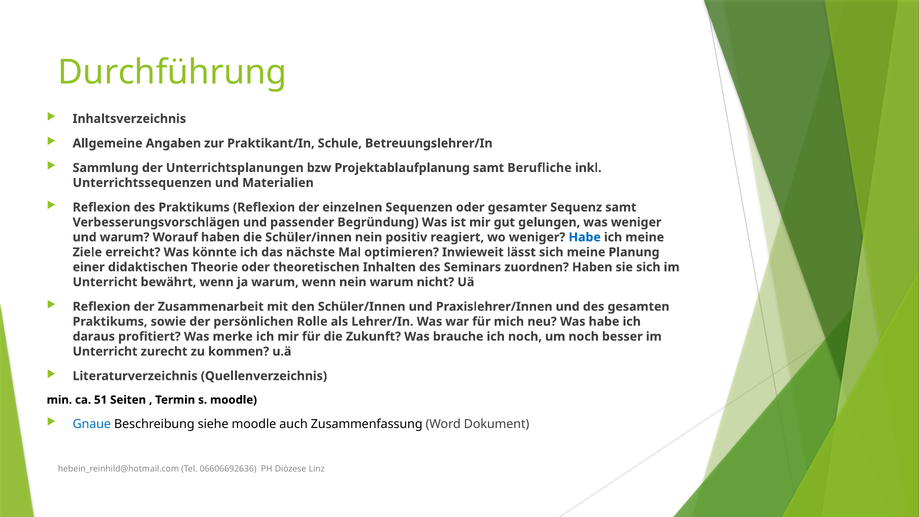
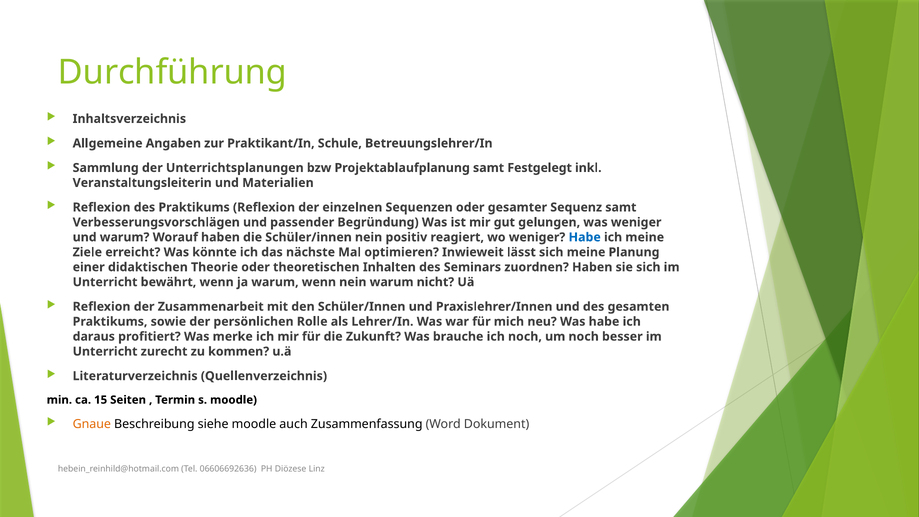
Berufliche: Berufliche -> Festgelegt
Unterrichtssequenzen: Unterrichtssequenzen -> Veranstaltungsleiterin
51: 51 -> 15
Gnaue colour: blue -> orange
